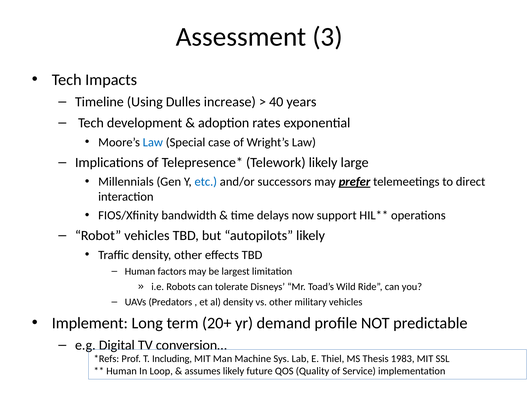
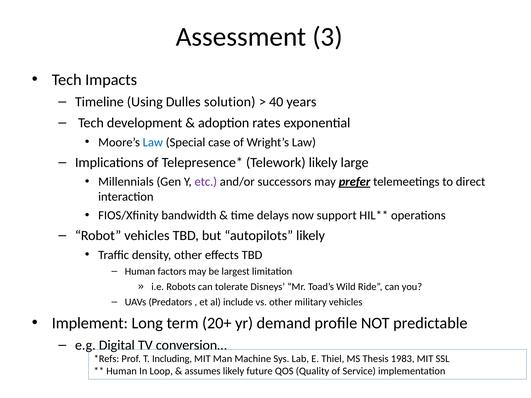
increase: increase -> solution
etc colour: blue -> purple
al density: density -> include
